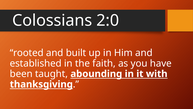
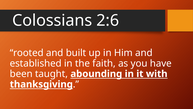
2:0: 2:0 -> 2:6
